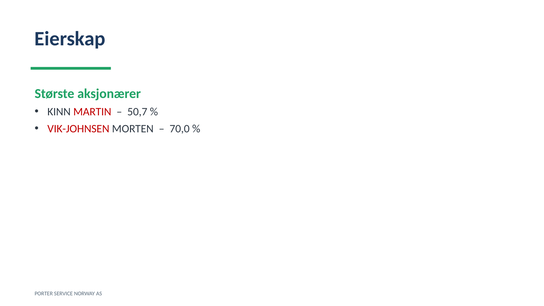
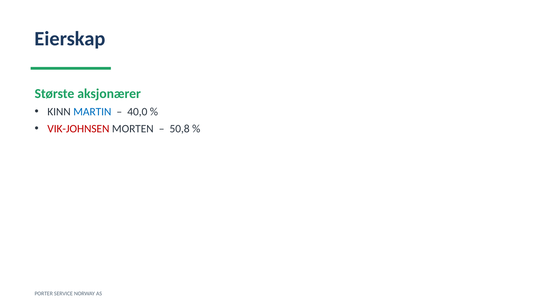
MARTIN colour: red -> blue
50,7: 50,7 -> 40,0
70,0: 70,0 -> 50,8
